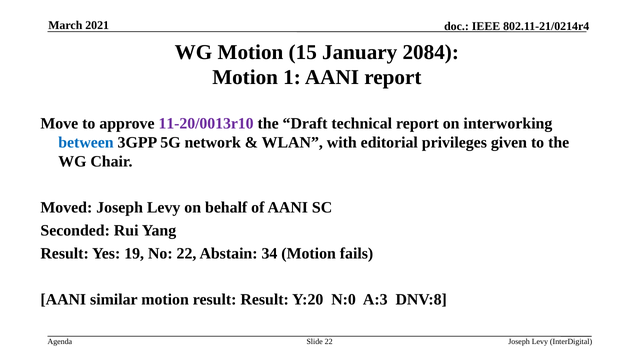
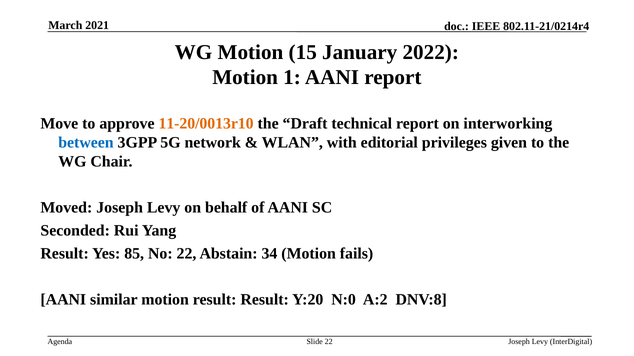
2084: 2084 -> 2022
11-20/0013r10 colour: purple -> orange
19: 19 -> 85
A:3: A:3 -> A:2
